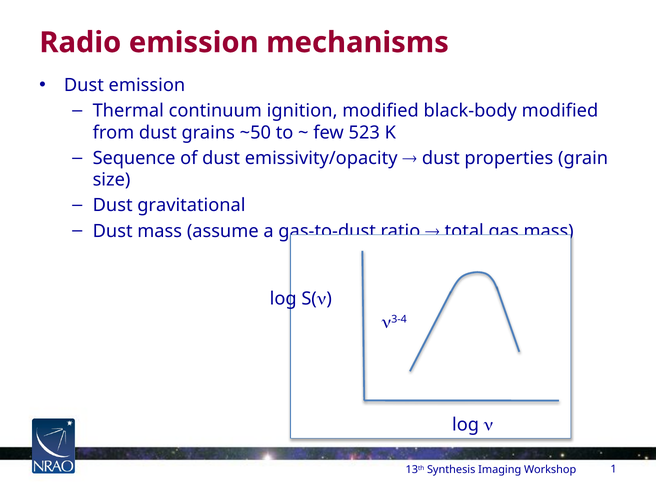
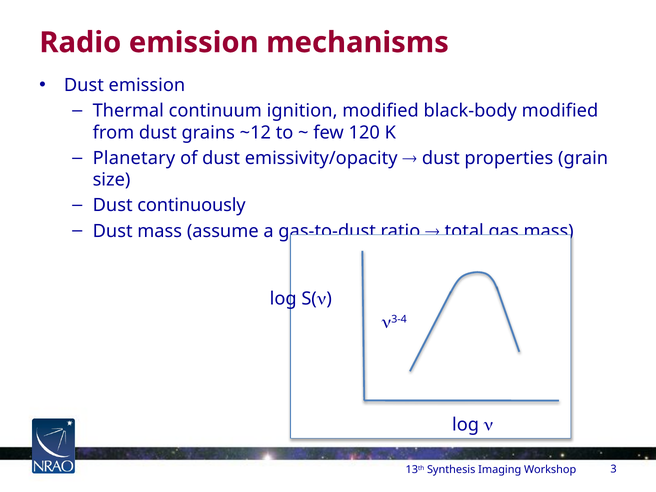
~50: ~50 -> ~12
523: 523 -> 120
Sequence: Sequence -> Planetary
gravitational: gravitational -> continuously
1: 1 -> 3
